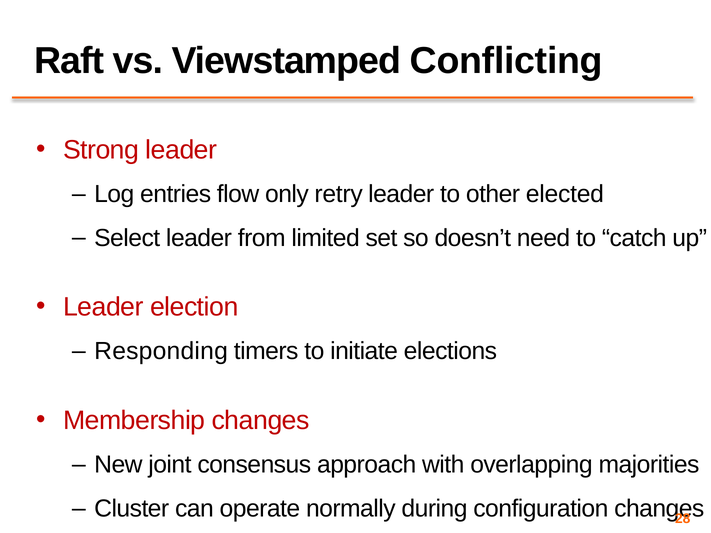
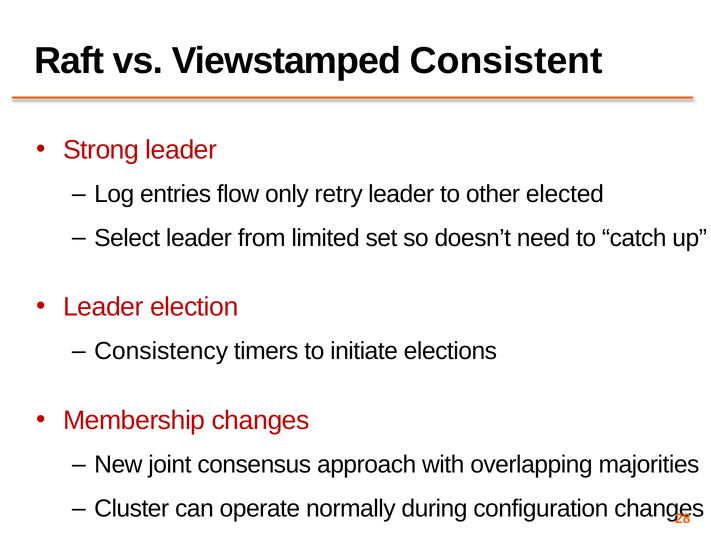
Conflicting: Conflicting -> Consistent
Responding: Responding -> Consistency
